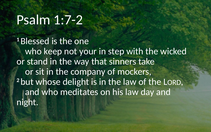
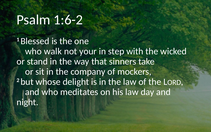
1:7-2: 1:7-2 -> 1:6-2
keep: keep -> walk
